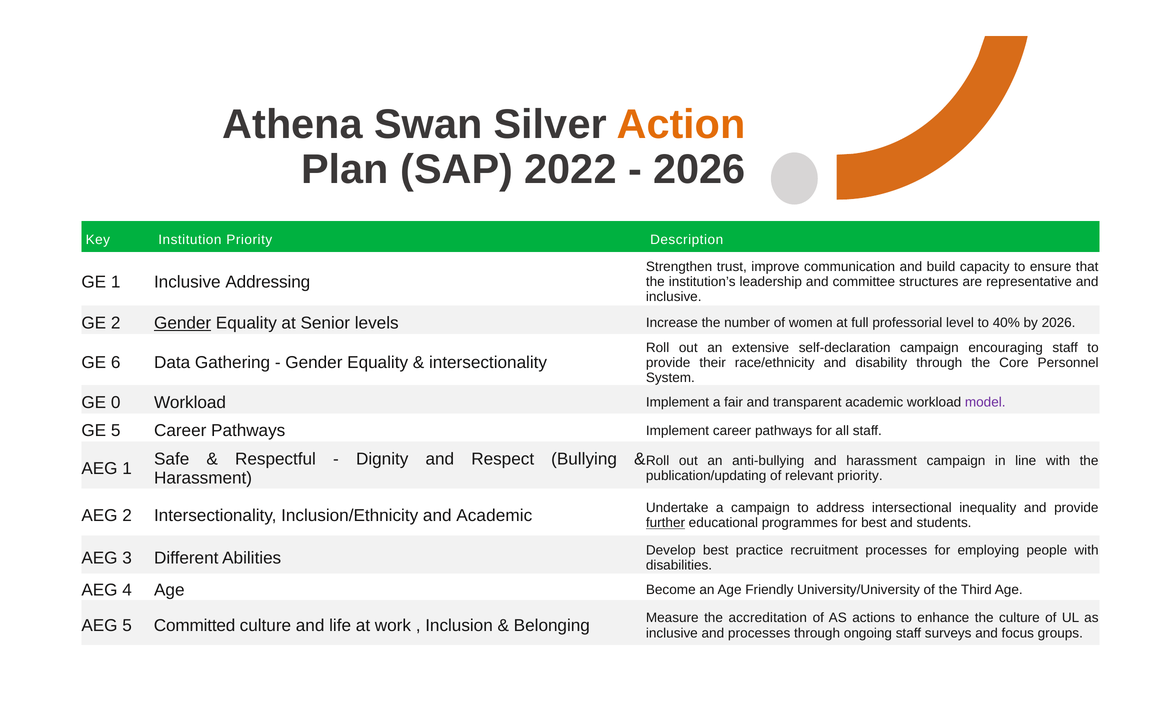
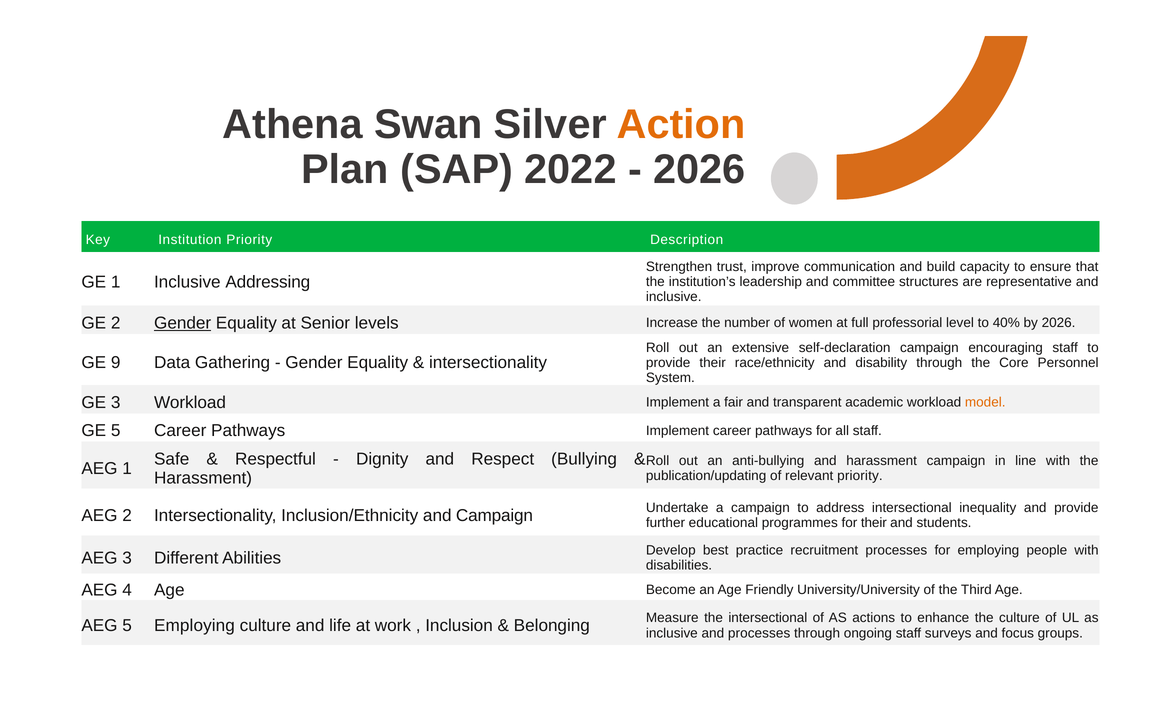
6: 6 -> 9
GE 0: 0 -> 3
model colour: purple -> orange
and Academic: Academic -> Campaign
further underline: present -> none
for best: best -> their
5 Committed: Committed -> Employing
the accreditation: accreditation -> intersectional
